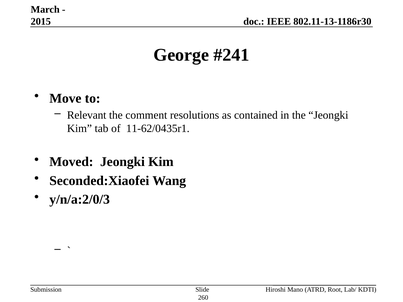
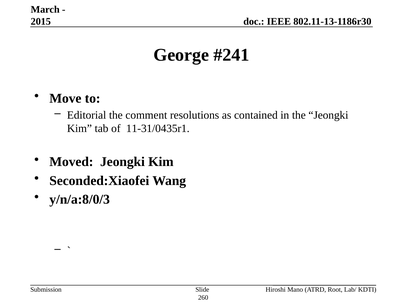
Relevant: Relevant -> Editorial
11-62/0435r1: 11-62/0435r1 -> 11-31/0435r1
y/n/a:2/0/3: y/n/a:2/0/3 -> y/n/a:8/0/3
